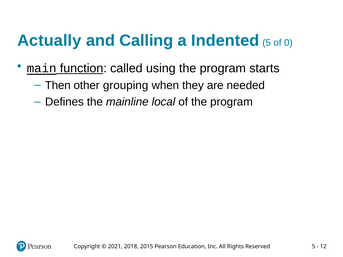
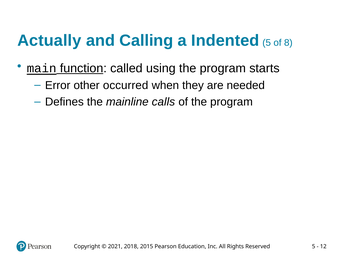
0: 0 -> 8
Then: Then -> Error
grouping: grouping -> occurred
local: local -> calls
